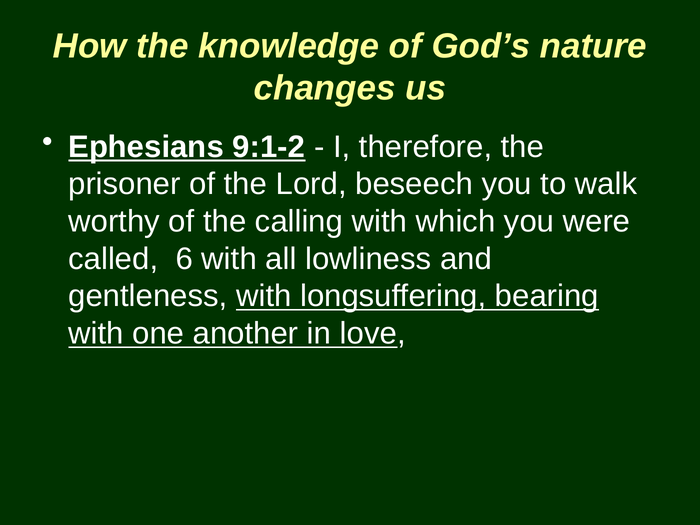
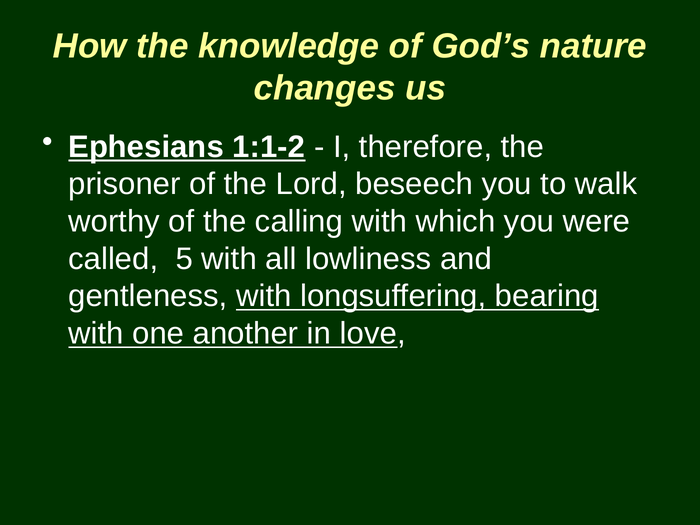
9:1-2: 9:1-2 -> 1:1-2
6: 6 -> 5
